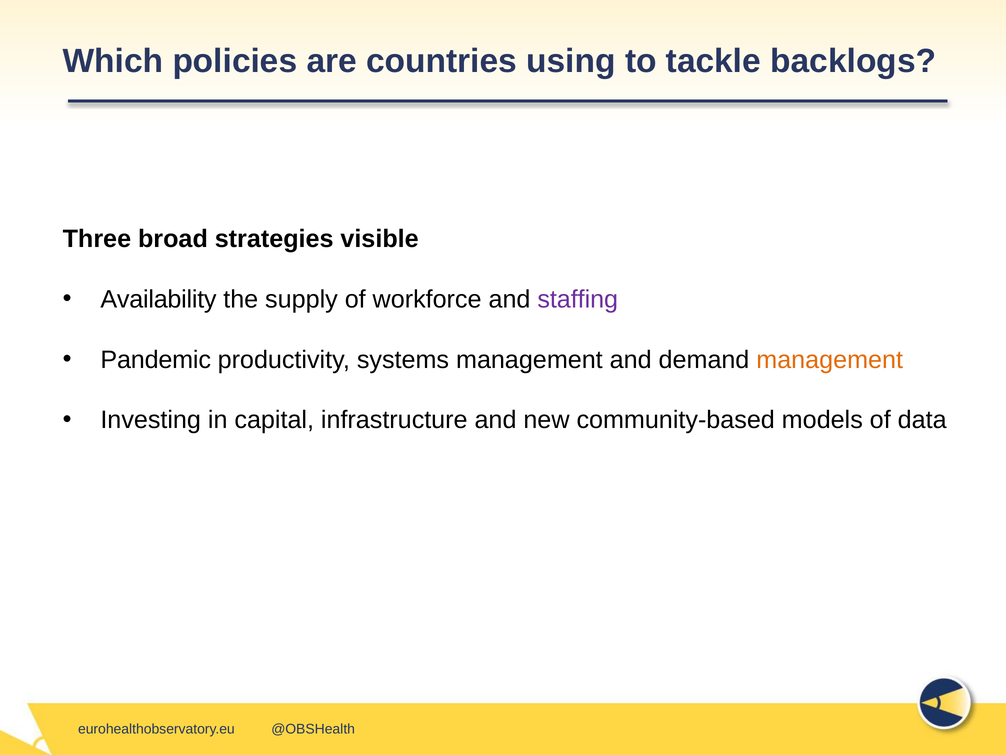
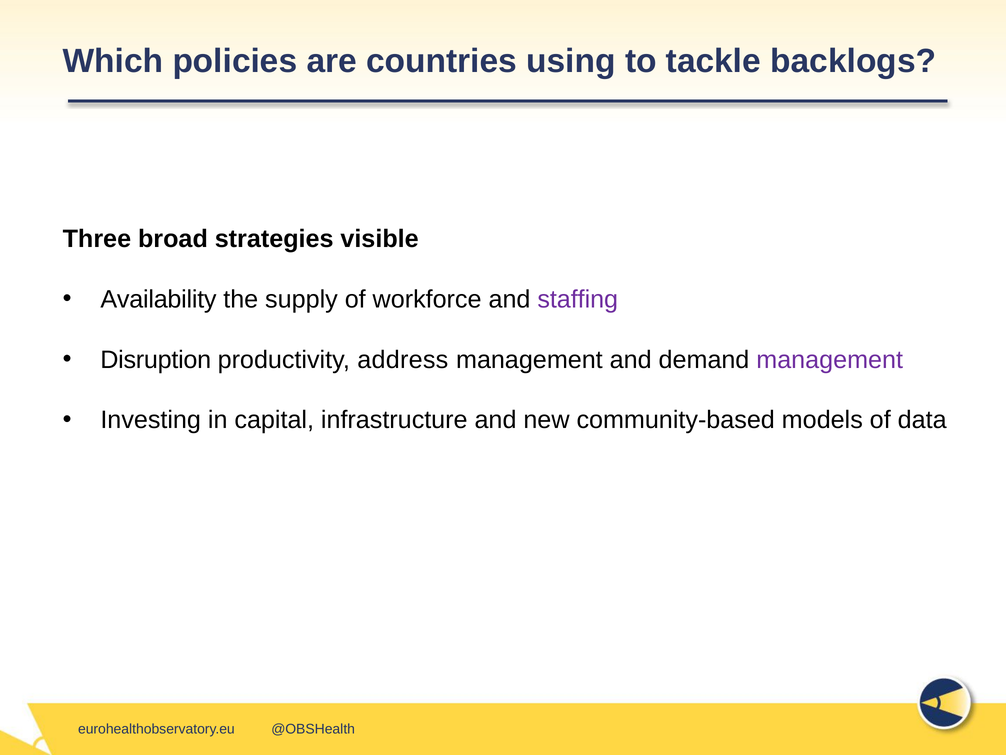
Pandemic: Pandemic -> Disruption
systems: systems -> address
management at (830, 359) colour: orange -> purple
